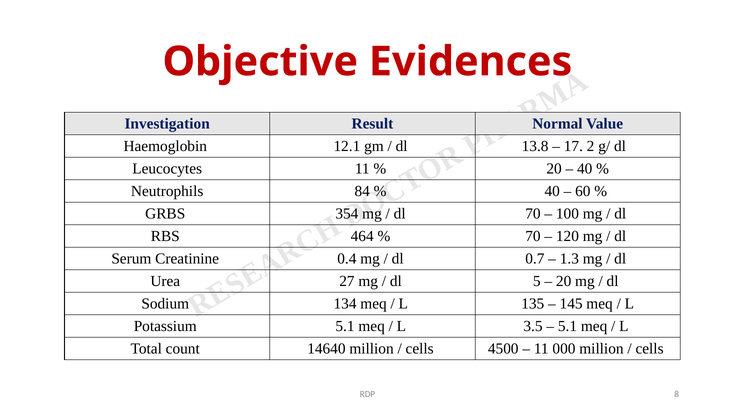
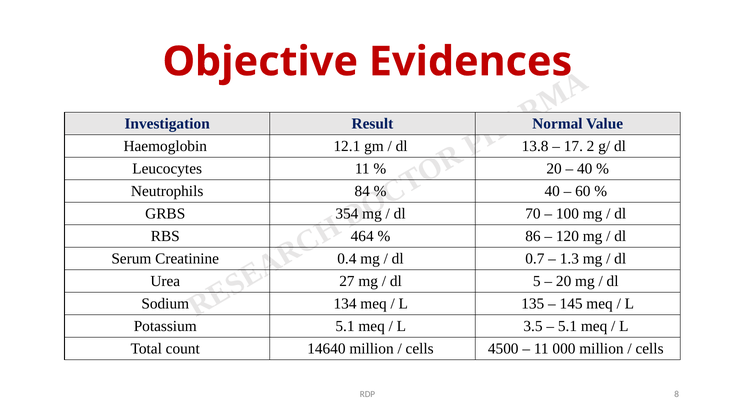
70 at (533, 236): 70 -> 86
